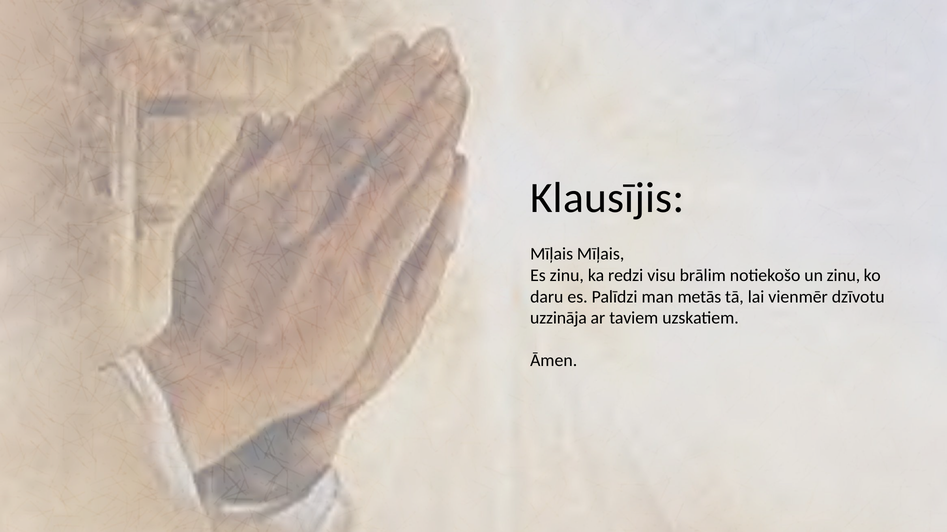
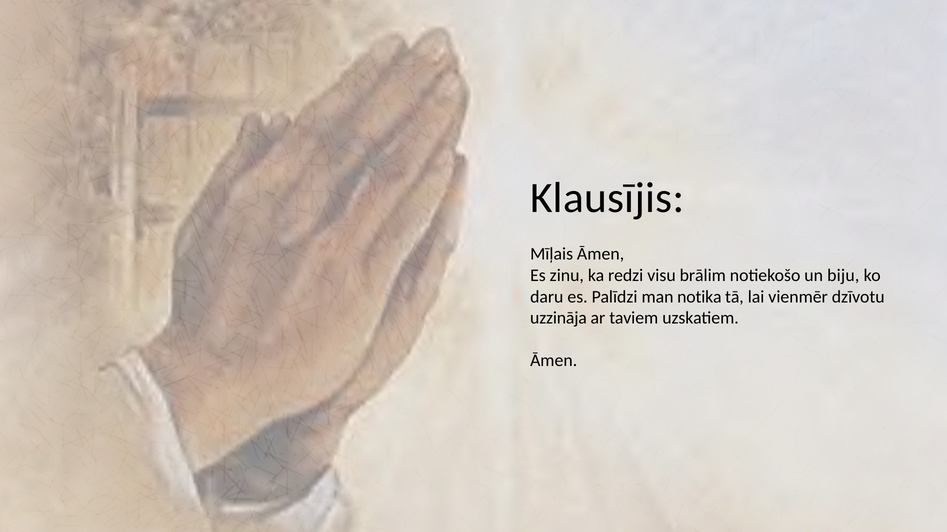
Mīļais Mīļais: Mīļais -> Āmen
un zinu: zinu -> biju
metās: metās -> notika
